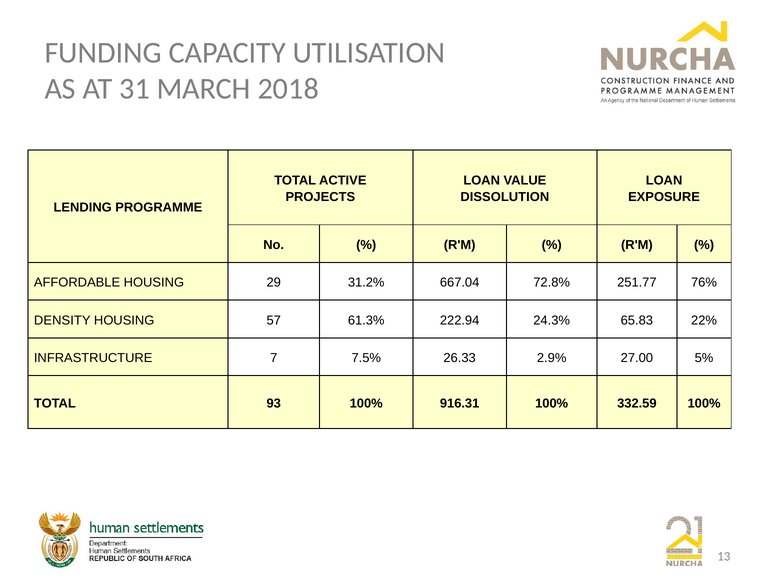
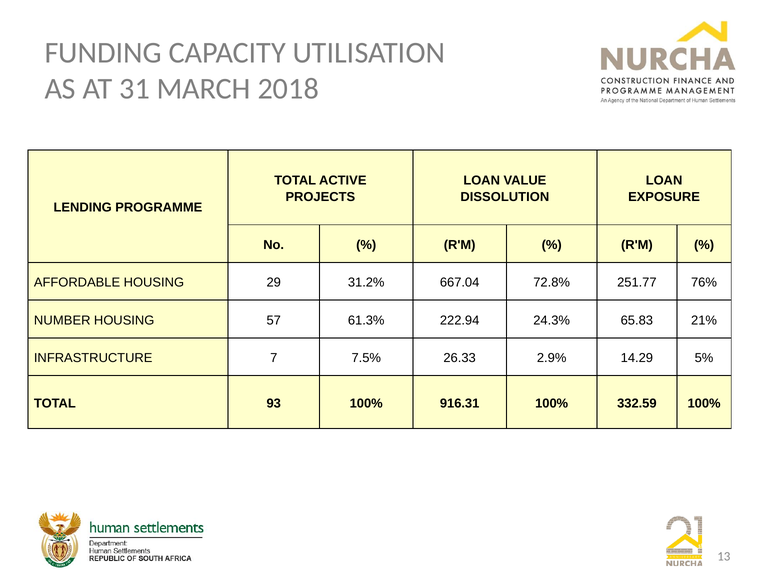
DENSITY: DENSITY -> NUMBER
22%: 22% -> 21%
27.00: 27.00 -> 14.29
